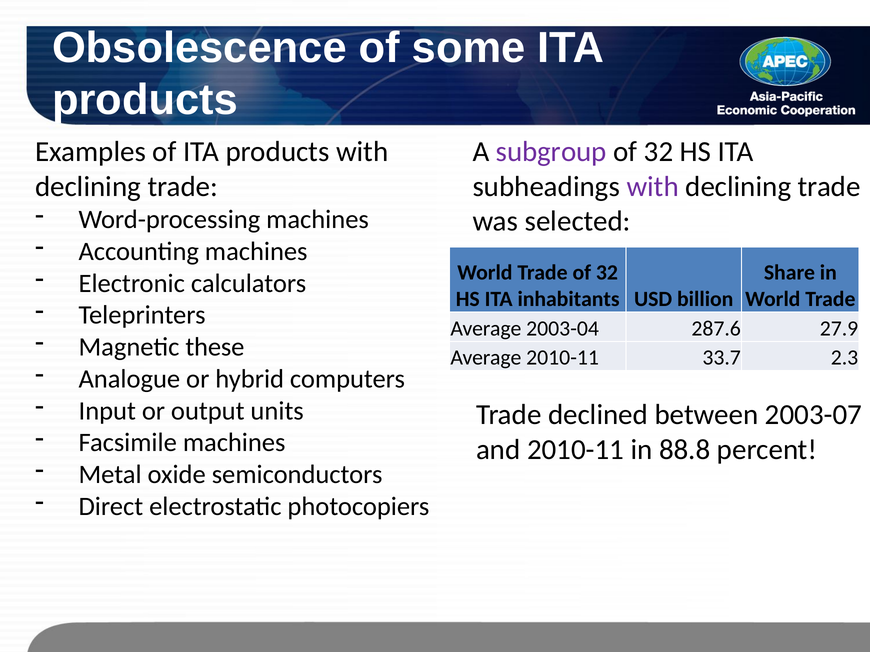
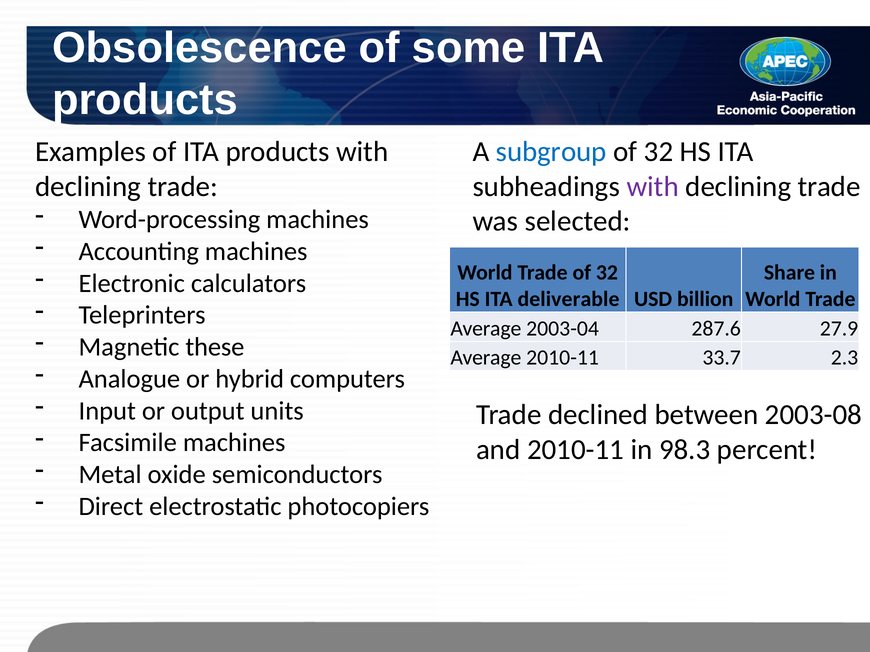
subgroup colour: purple -> blue
inhabitants: inhabitants -> deliverable
2003-07: 2003-07 -> 2003-08
88.8: 88.8 -> 98.3
